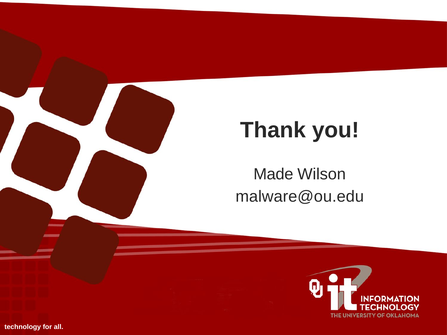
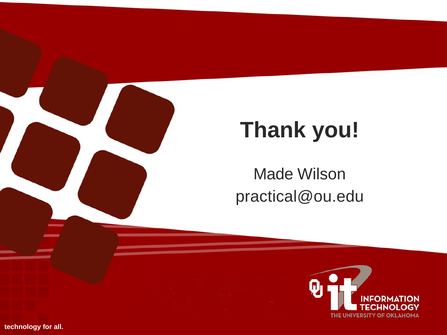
malware@ou.edu: malware@ou.edu -> practical@ou.edu
